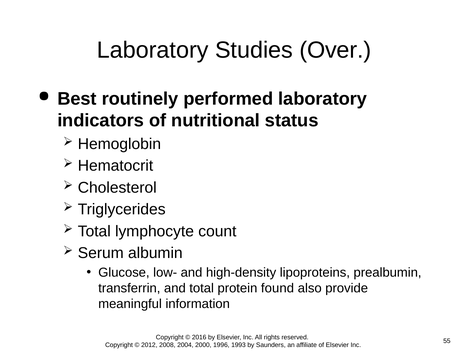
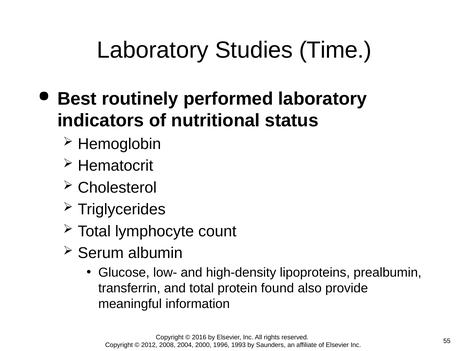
Over: Over -> Time
